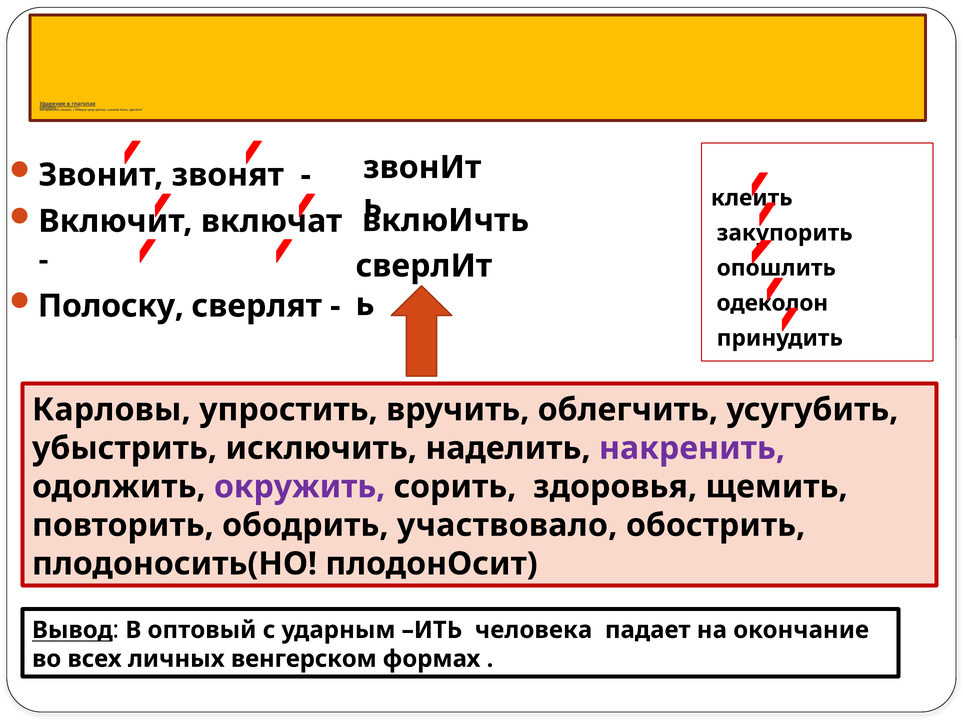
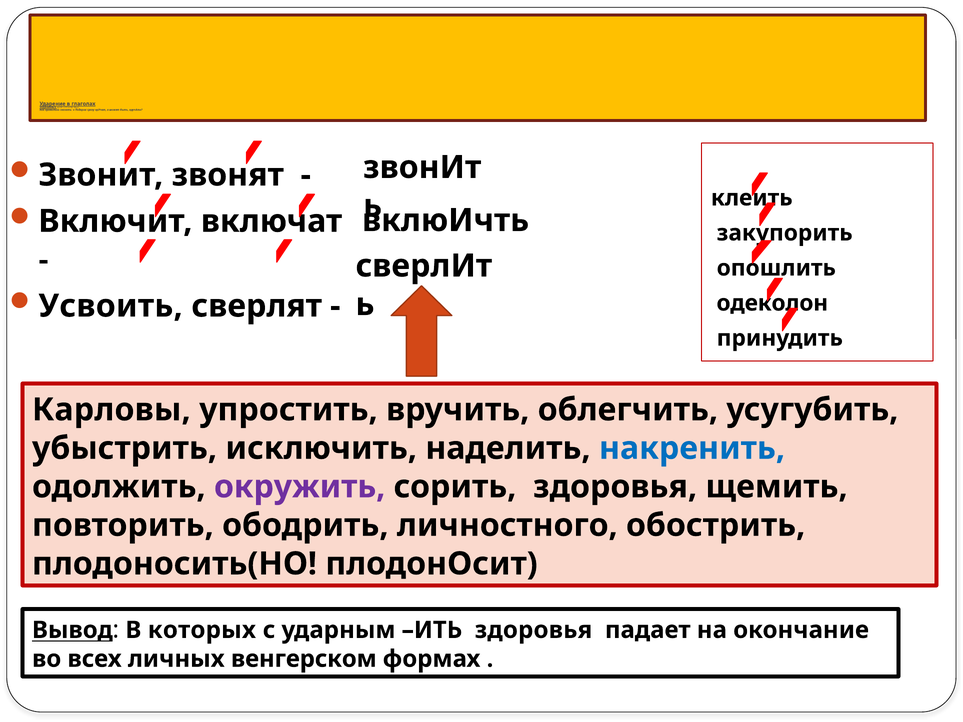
Полоску: Полоску -> Усвоить
накренить colour: purple -> blue
участвовало: участвовало -> личностного
оптовый: оптовый -> которых
ИТЬ человека: человека -> здоровья
